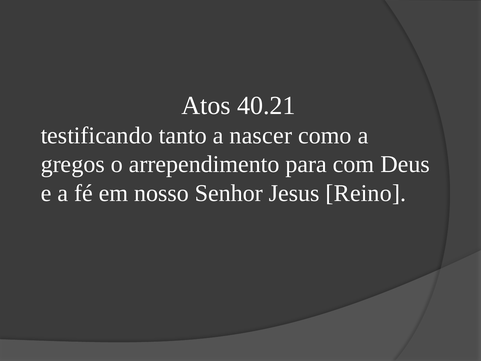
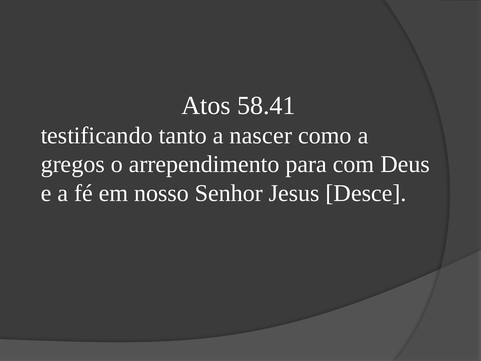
40.21: 40.21 -> 58.41
Reino: Reino -> Desce
